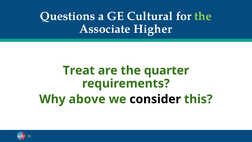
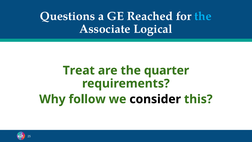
Cultural: Cultural -> Reached
the at (203, 16) colour: light green -> light blue
Higher: Higher -> Logical
above: above -> follow
